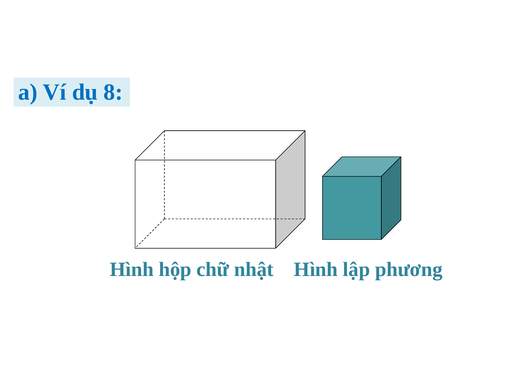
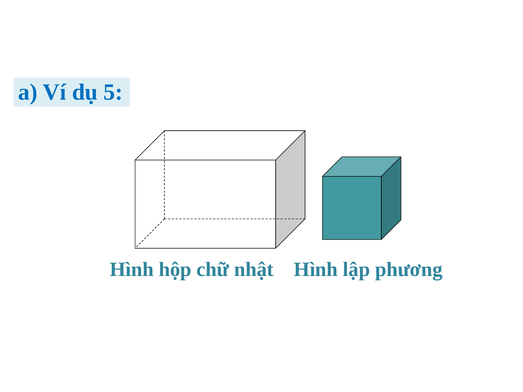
8: 8 -> 5
